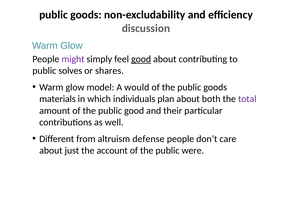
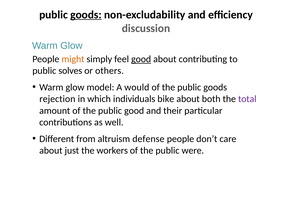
goods at (86, 15) underline: none -> present
might colour: purple -> orange
shares: shares -> others
materials: materials -> rejection
plan: plan -> bike
account: account -> workers
